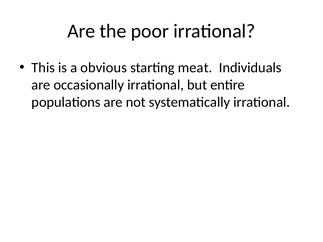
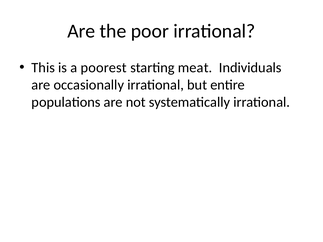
obvious: obvious -> poorest
